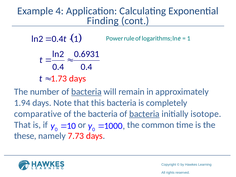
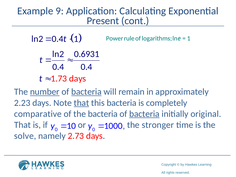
4: 4 -> 9
Finding: Finding -> Present
number underline: none -> present
1.94: 1.94 -> 2.23
that at (81, 103) underline: none -> present
isotope: isotope -> original
common: common -> stronger
these: these -> solve
7.73: 7.73 -> 2.73
